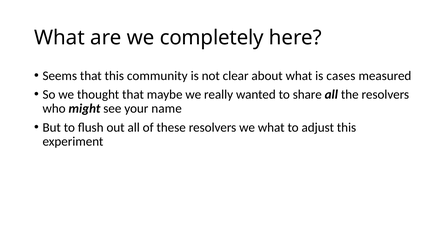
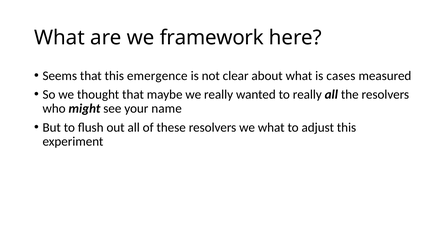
completely: completely -> framework
community: community -> emergence
to share: share -> really
